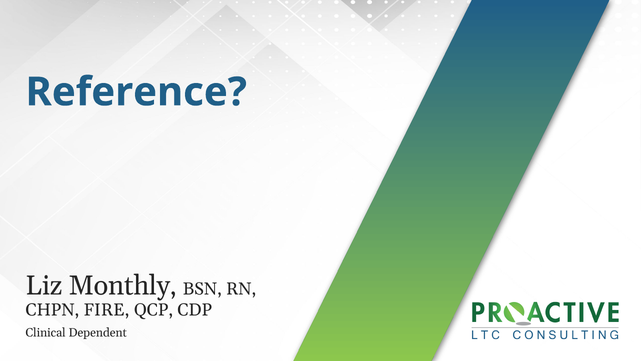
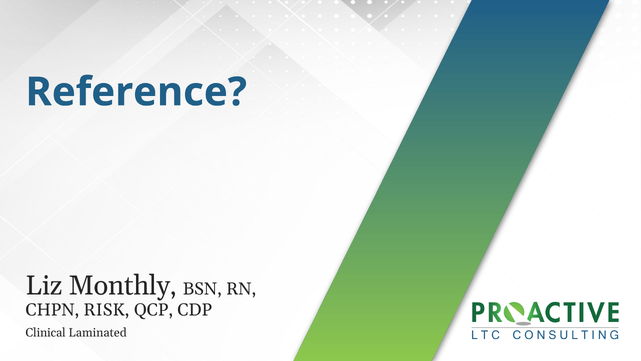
FIRE: FIRE -> RISK
Dependent: Dependent -> Laminated
